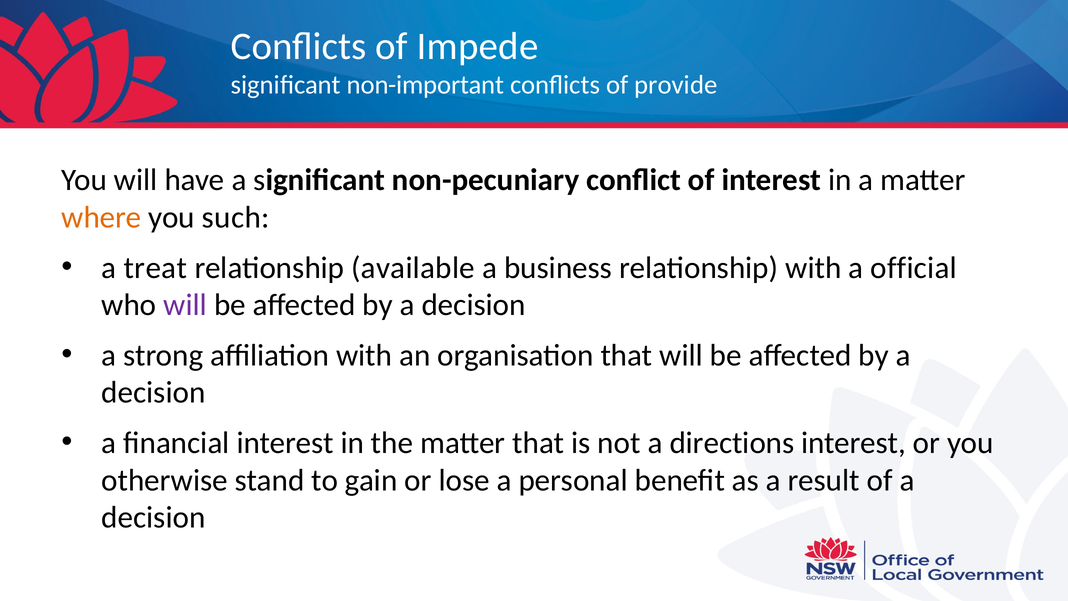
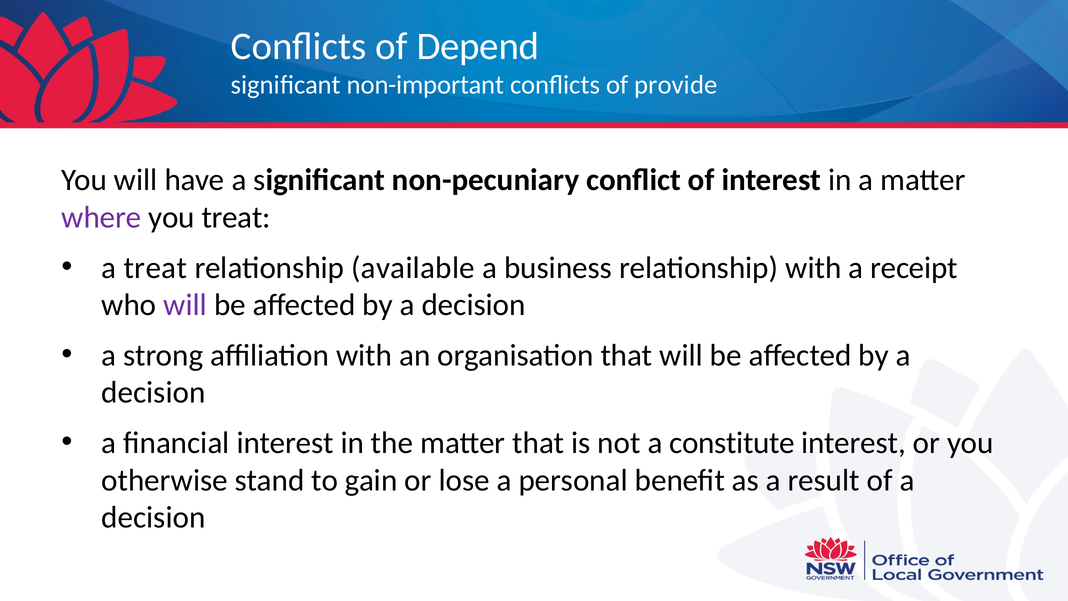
Impede: Impede -> Depend
where colour: orange -> purple
you such: such -> treat
official: official -> receipt
directions: directions -> constitute
